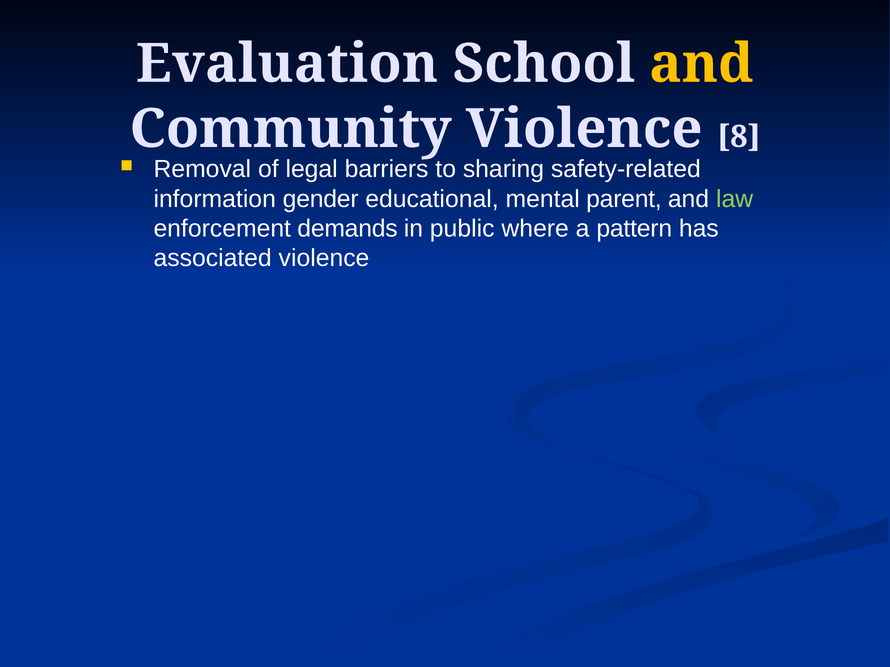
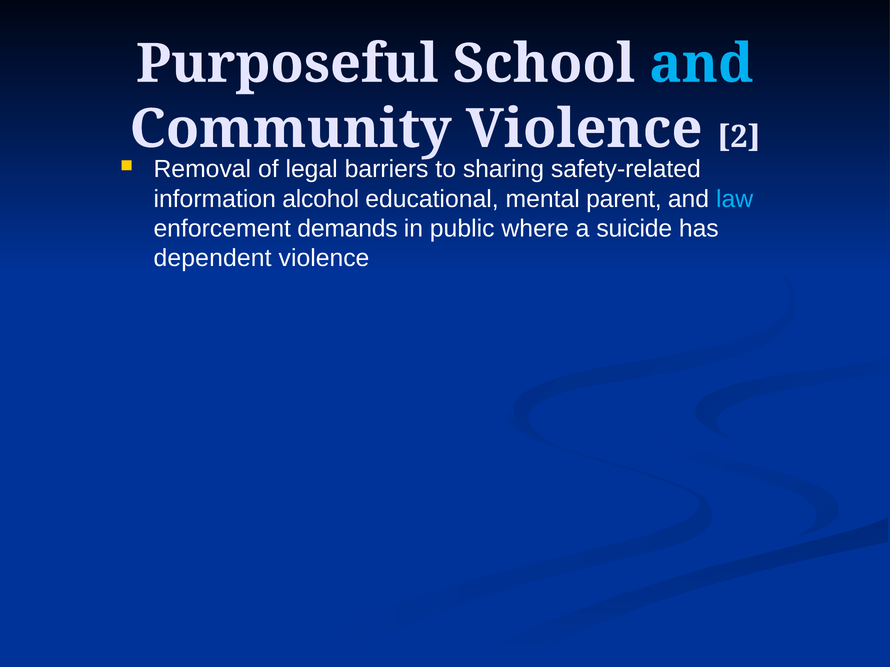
Evaluation: Evaluation -> Purposeful
and at (701, 64) colour: yellow -> light blue
8: 8 -> 2
gender: gender -> alcohol
law colour: light green -> light blue
pattern: pattern -> suicide
associated: associated -> dependent
